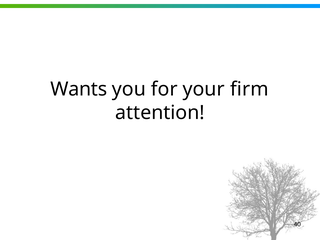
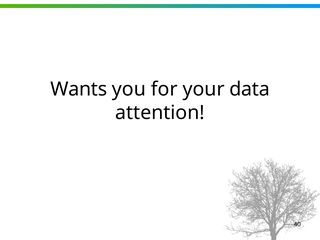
firm: firm -> data
